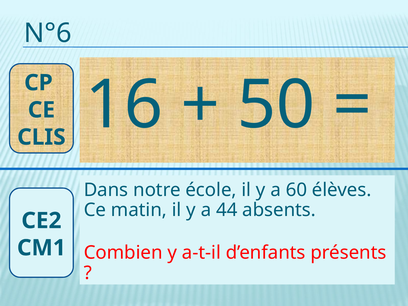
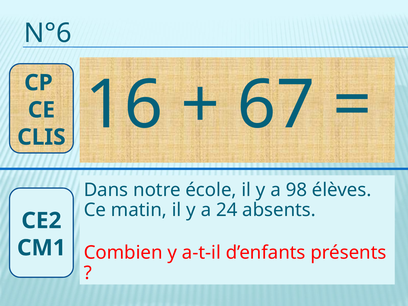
50: 50 -> 67
60: 60 -> 98
44: 44 -> 24
